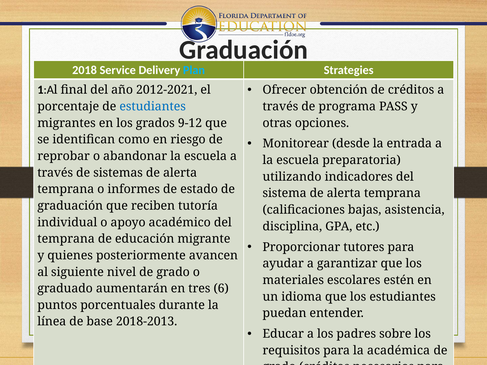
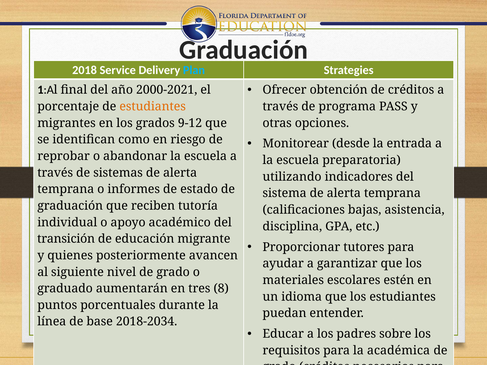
2012-2021: 2012-2021 -> 2000-2021
estudiantes at (153, 107) colour: blue -> orange
temprana at (66, 239): temprana -> transición
6: 6 -> 8
2018-2013: 2018-2013 -> 2018-2034
